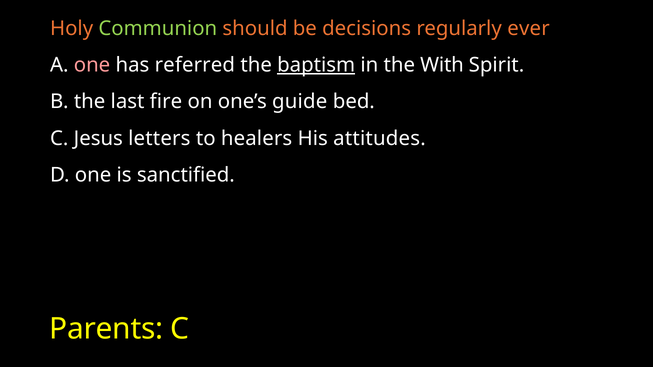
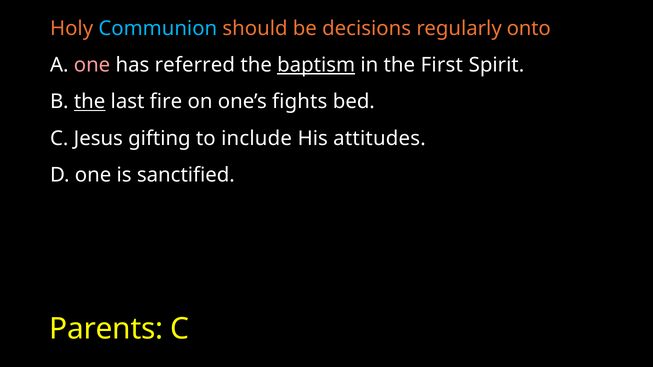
Communion colour: light green -> light blue
ever: ever -> onto
With: With -> First
the at (90, 102) underline: none -> present
guide: guide -> fights
letters: letters -> gifting
healers: healers -> include
